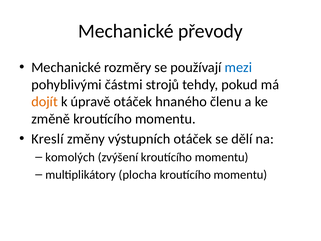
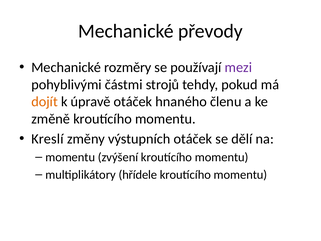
mezi colour: blue -> purple
komolých at (70, 157): komolých -> momentu
plocha: plocha -> hřídele
